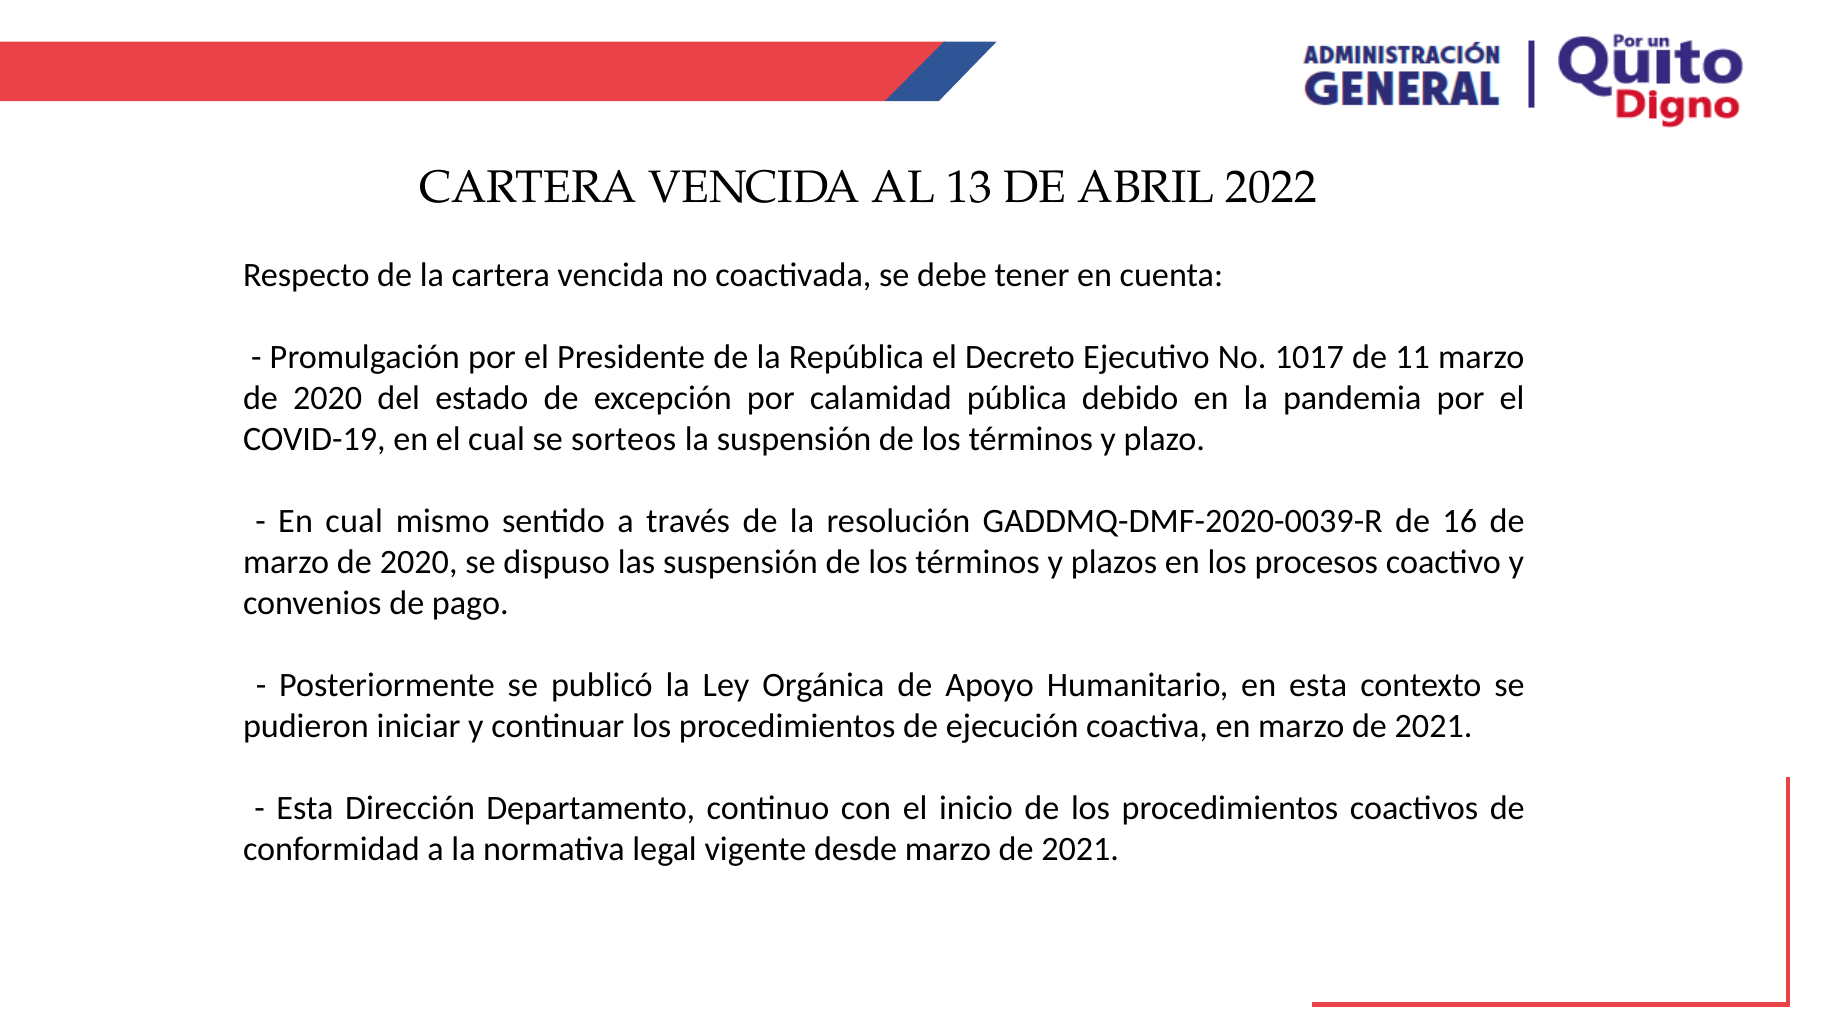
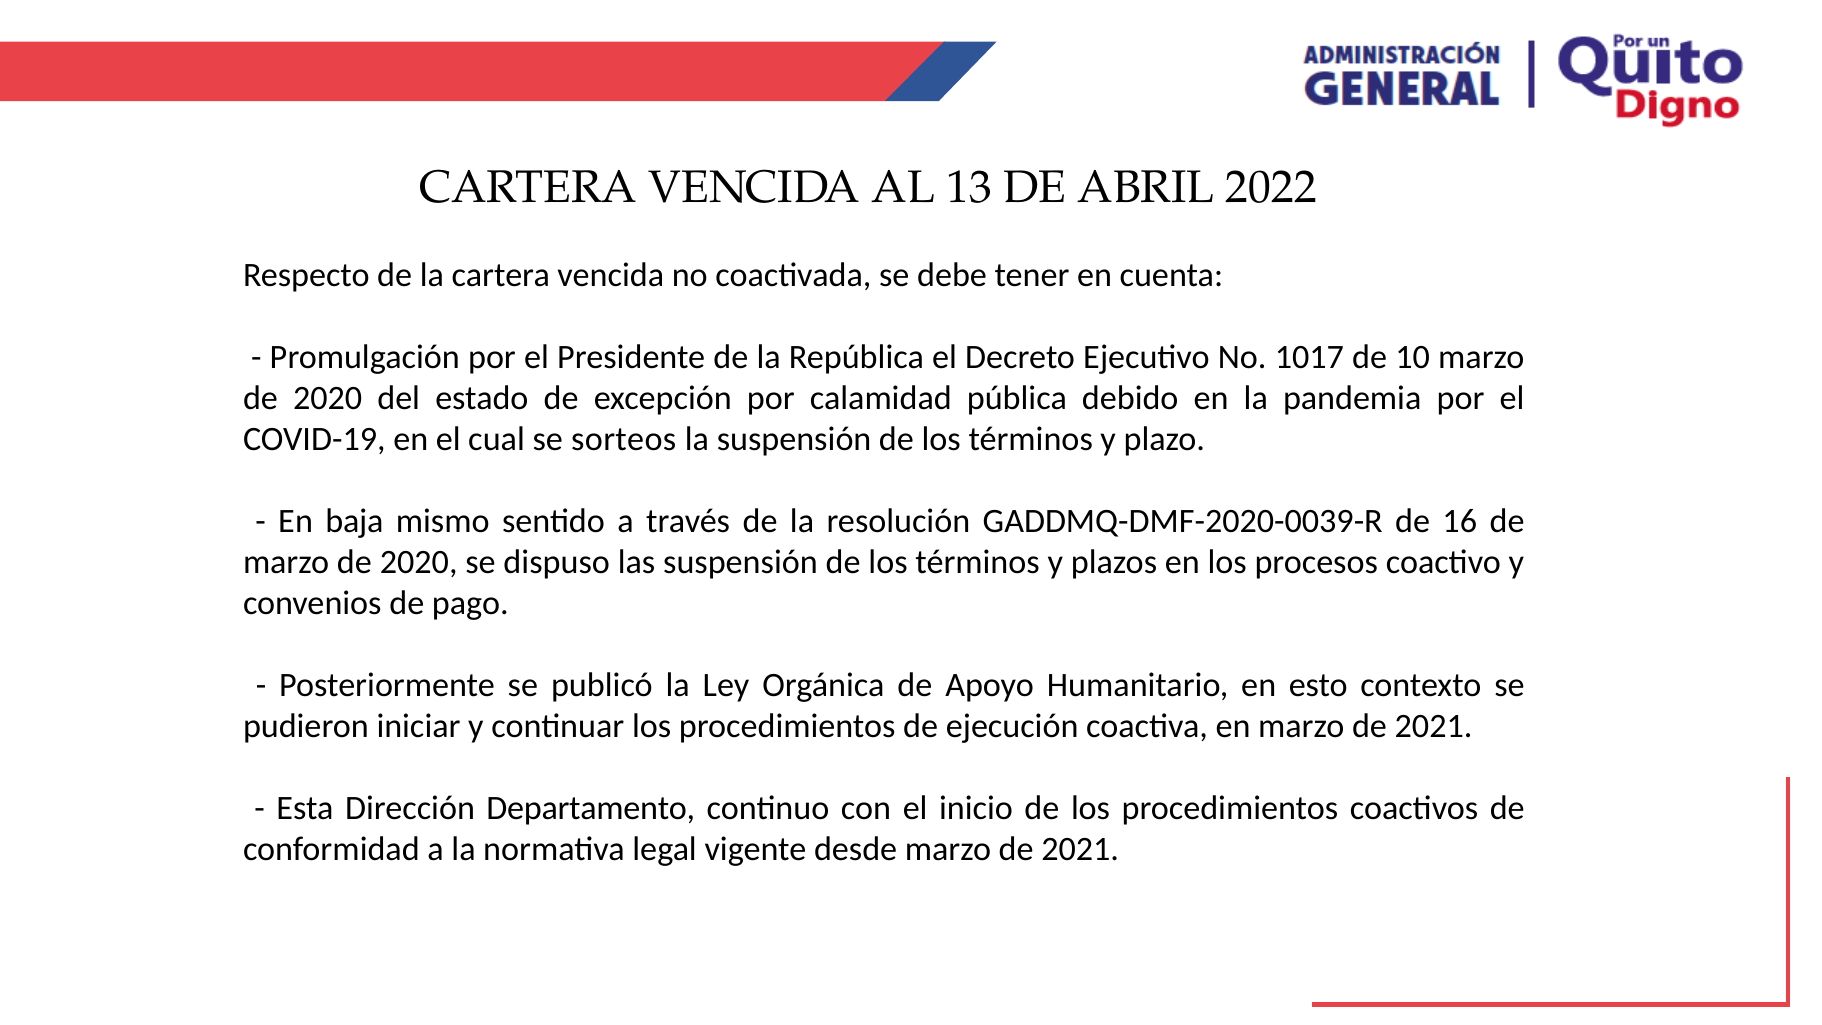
11: 11 -> 10
En cual: cual -> baja
en esta: esta -> esto
